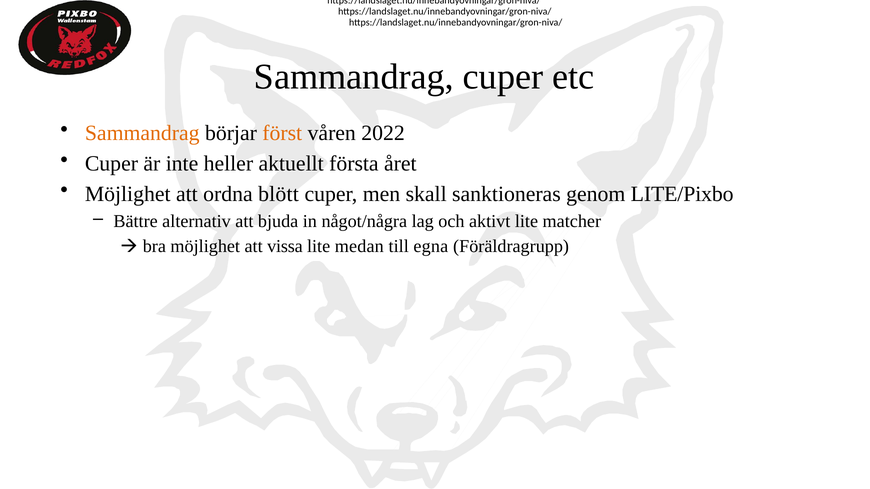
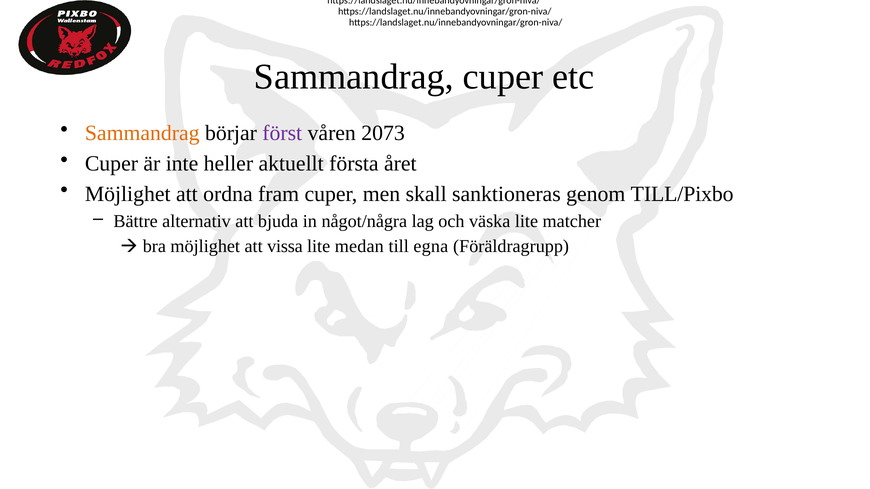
först colour: orange -> purple
2022: 2022 -> 2073
blött: blött -> fram
LITE/Pixbo: LITE/Pixbo -> TILL/Pixbo
aktivt: aktivt -> väska
